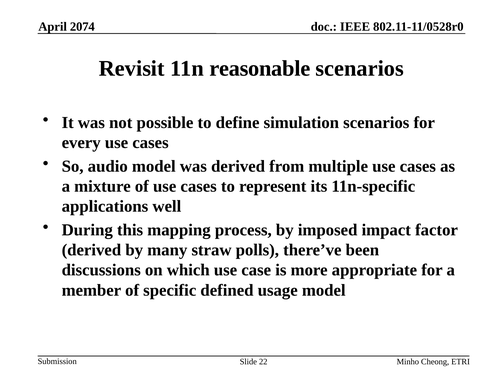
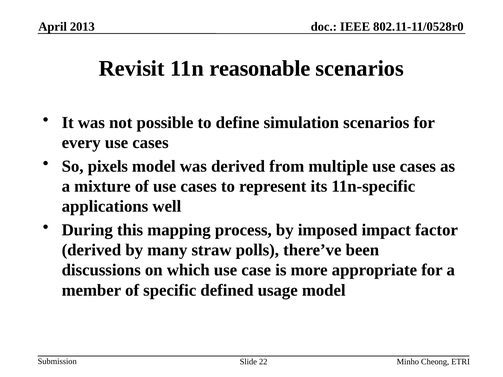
2074: 2074 -> 2013
audio: audio -> pixels
